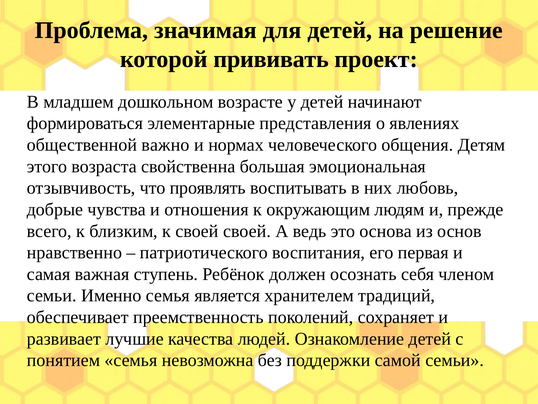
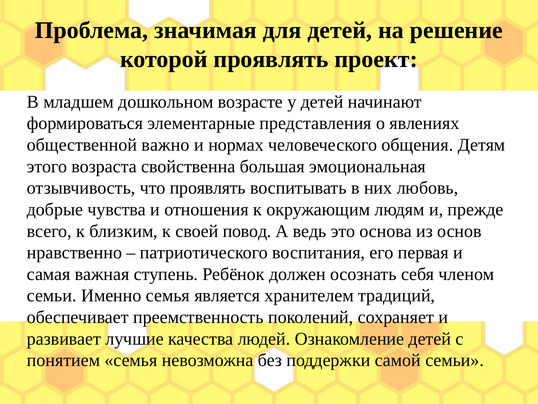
которой прививать: прививать -> проявлять
своей своей: своей -> повод
